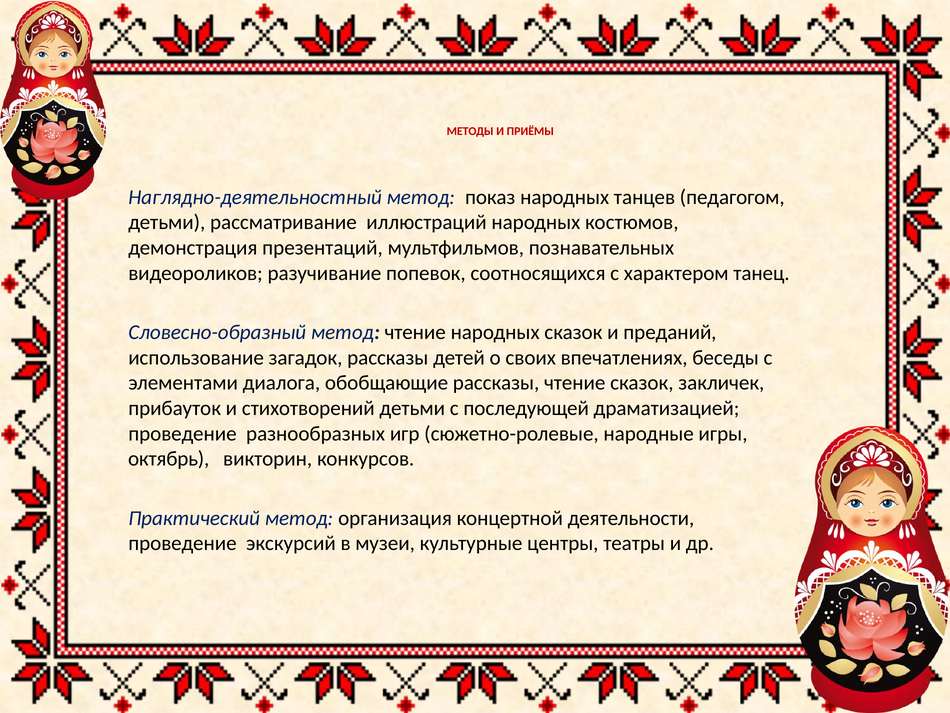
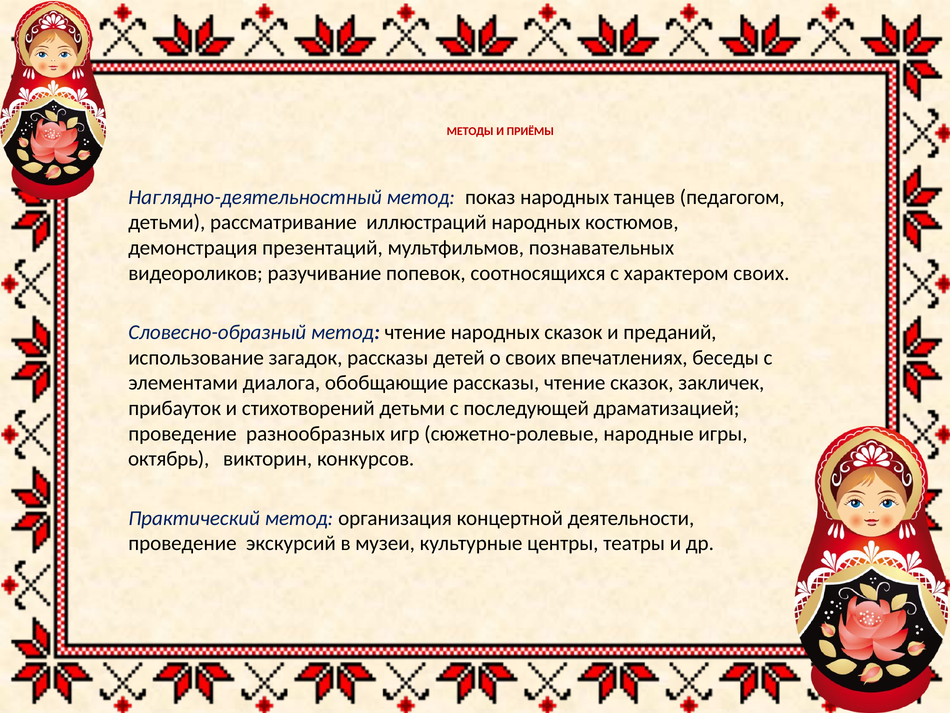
характером танец: танец -> своих
